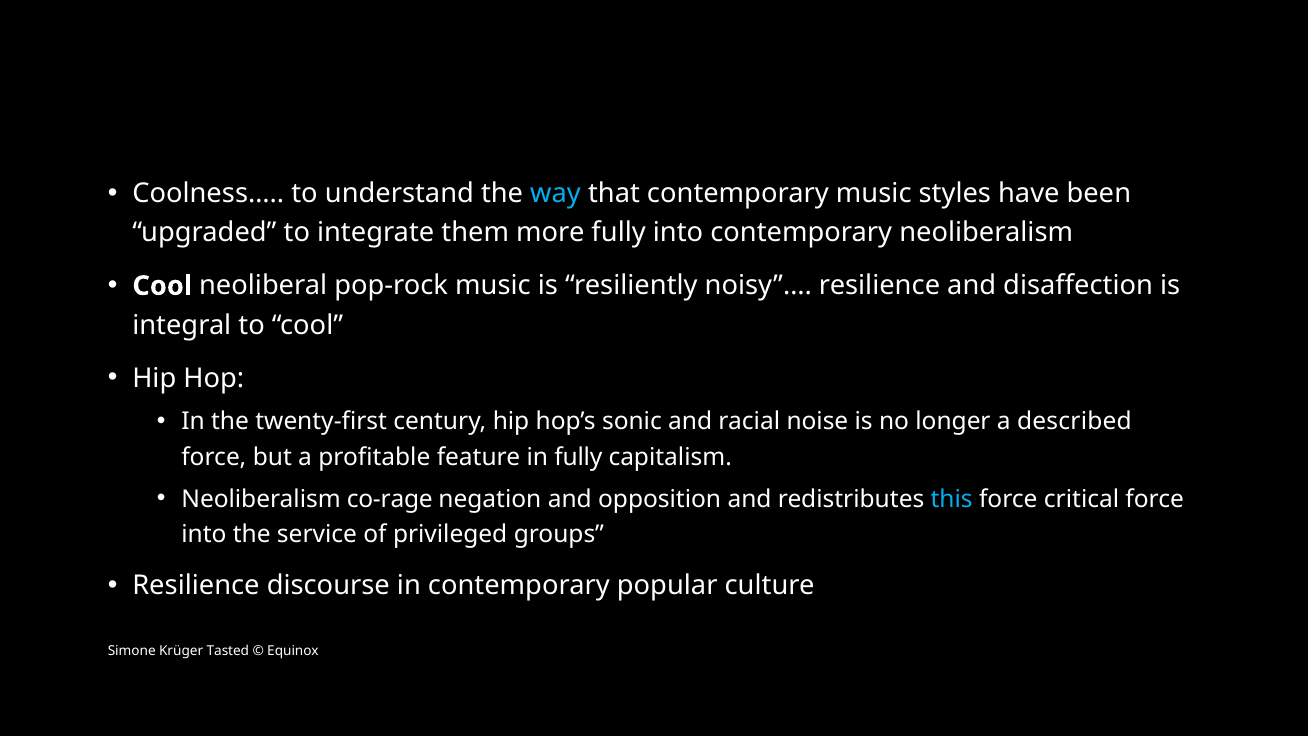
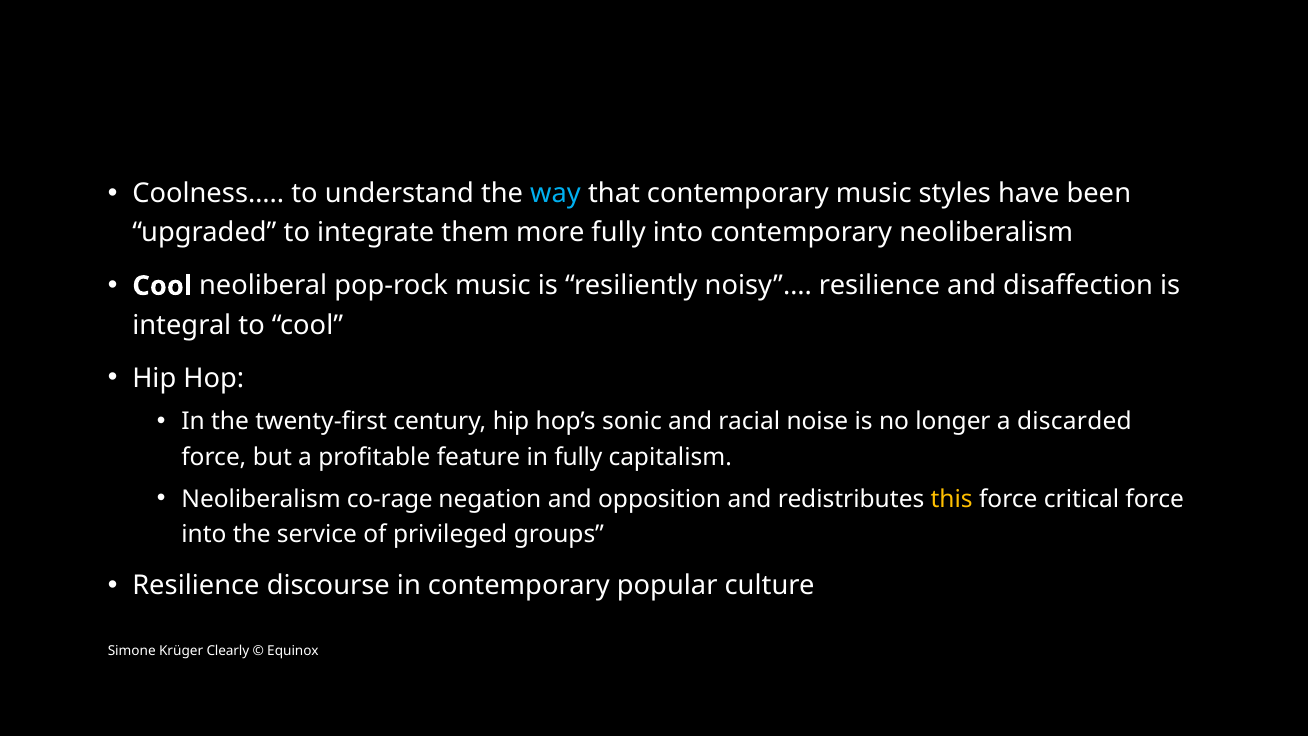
described: described -> discarded
this colour: light blue -> yellow
Tasted: Tasted -> Clearly
